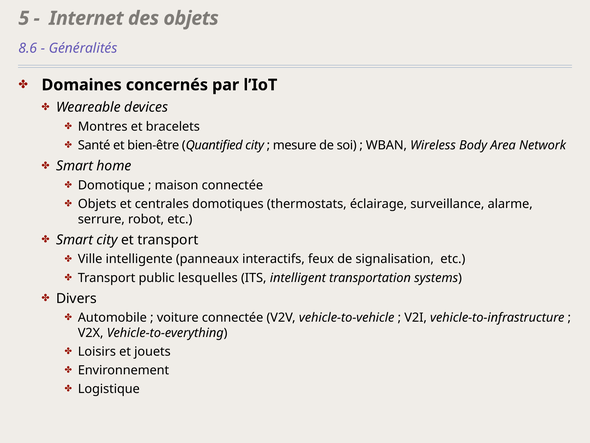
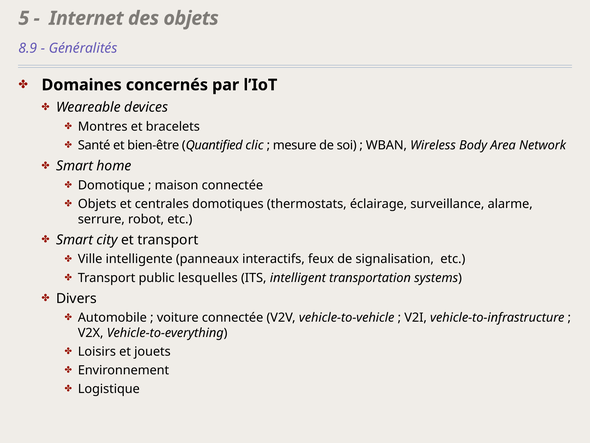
8.6: 8.6 -> 8.9
Quantified city: city -> clic
